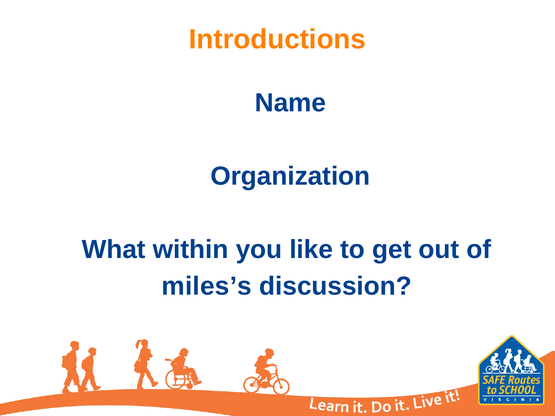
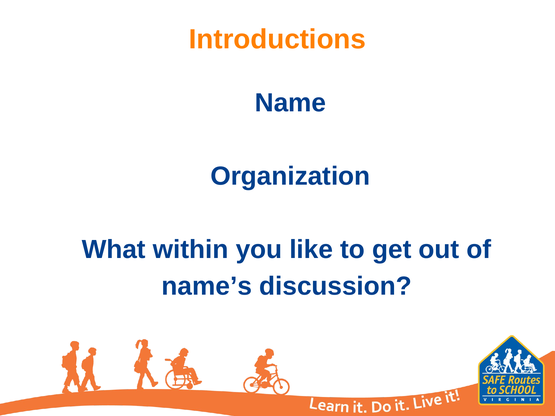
miles’s: miles’s -> name’s
